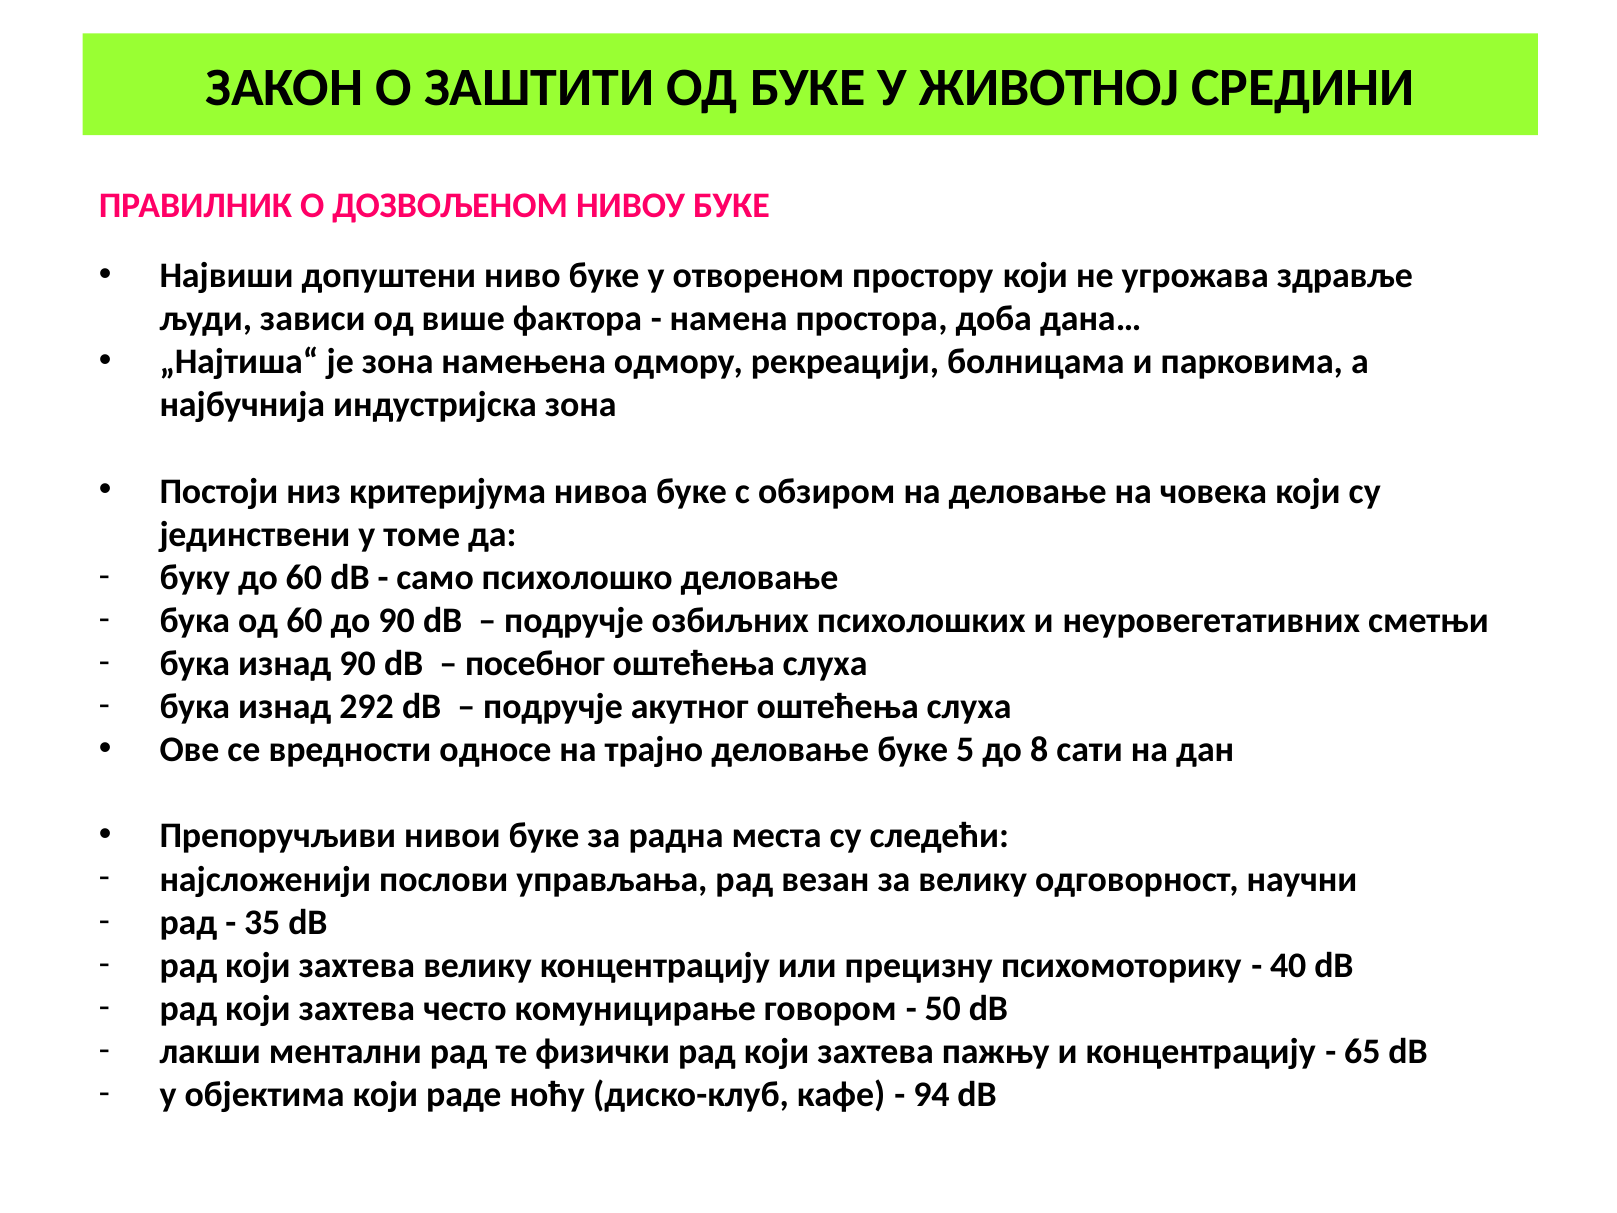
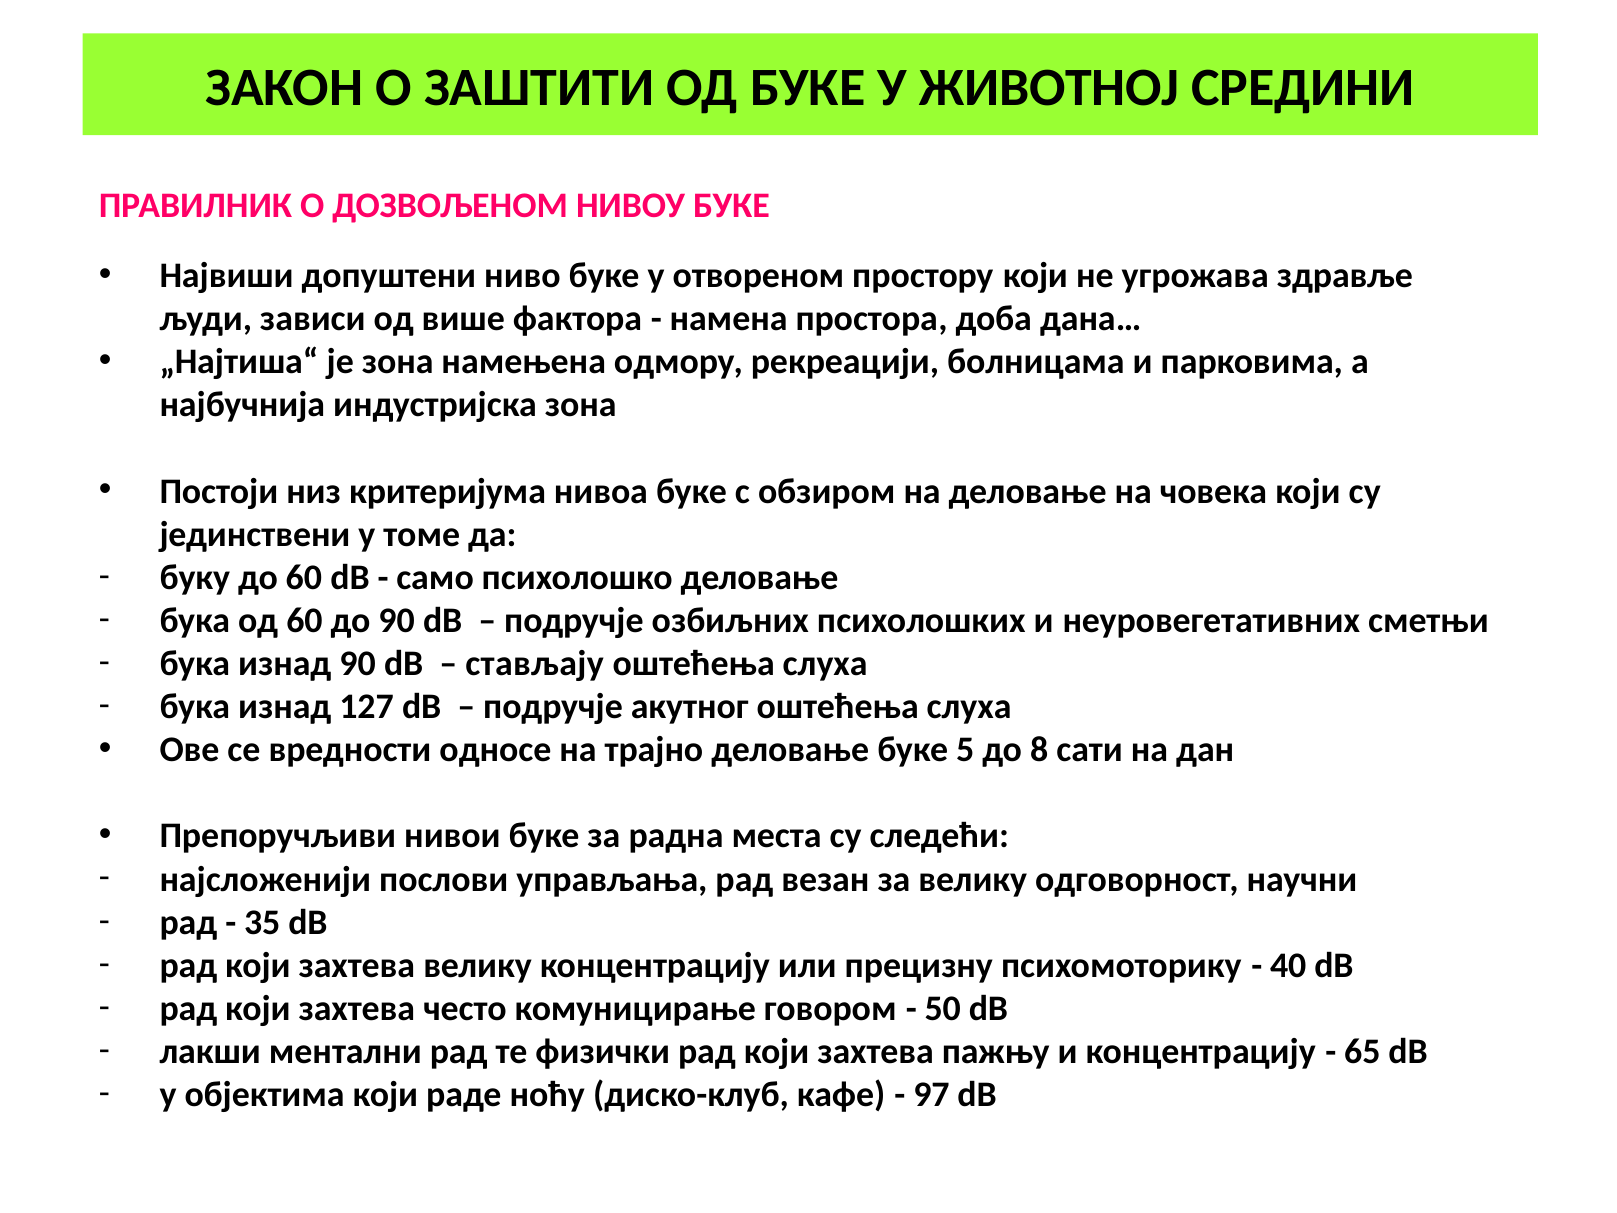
посебног: посебног -> стављају
292: 292 -> 127
94: 94 -> 97
